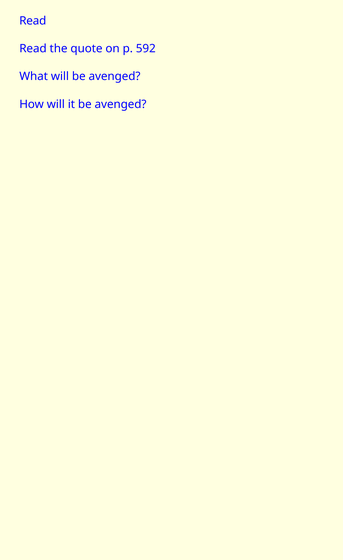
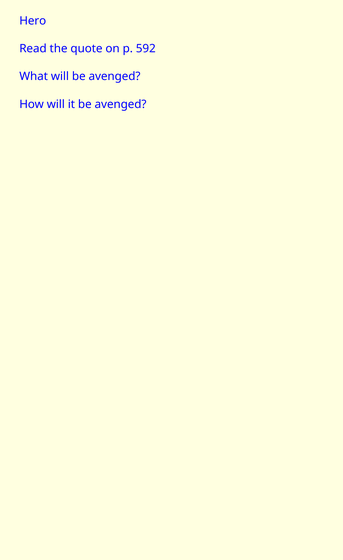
Read at (33, 21): Read -> Hero
